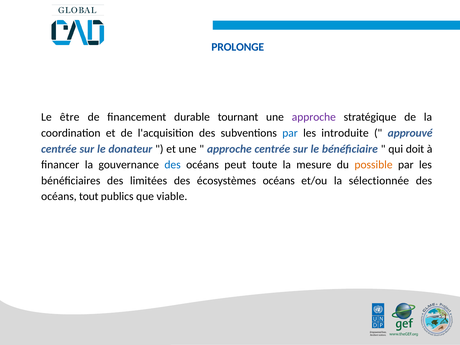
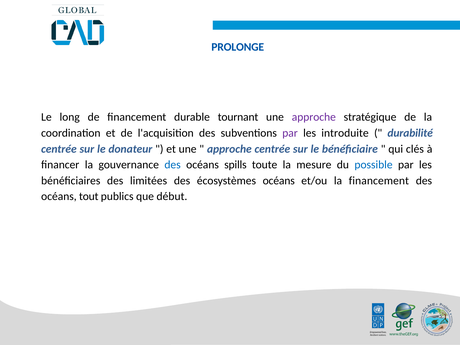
être: être -> long
par at (290, 133) colour: blue -> purple
approuvé: approuvé -> durabilité
doit: doit -> clés
peut: peut -> spills
possible colour: orange -> blue
la sélectionnée: sélectionnée -> financement
viable: viable -> début
